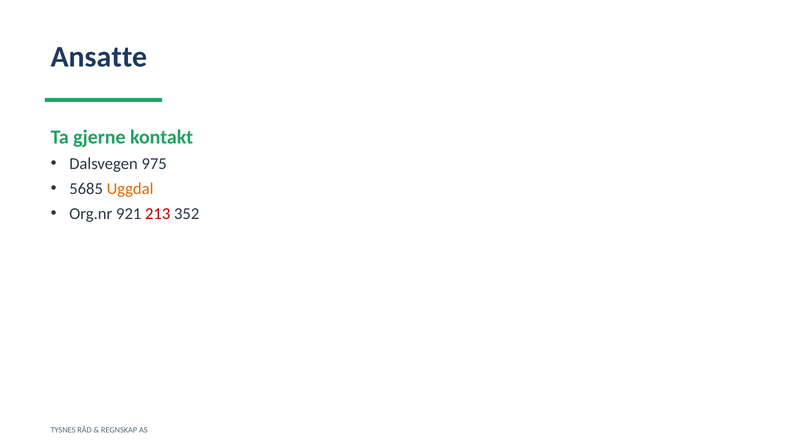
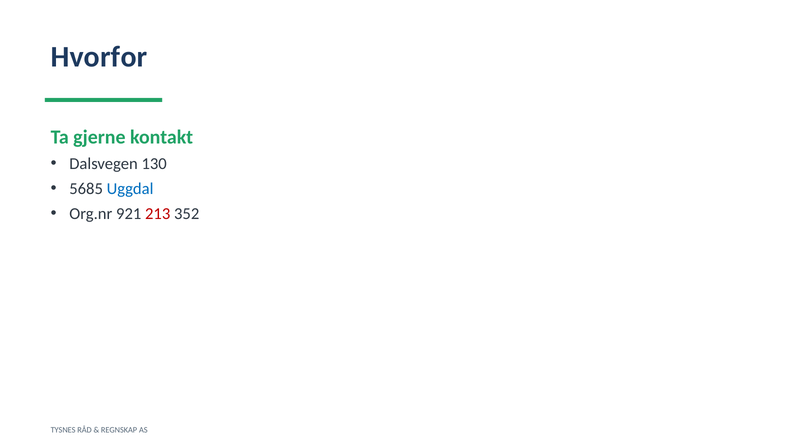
Ansatte: Ansatte -> Hvorfor
975: 975 -> 130
Uggdal colour: orange -> blue
